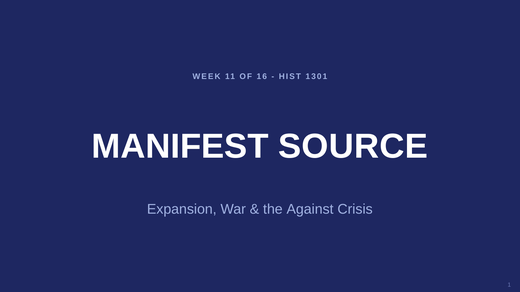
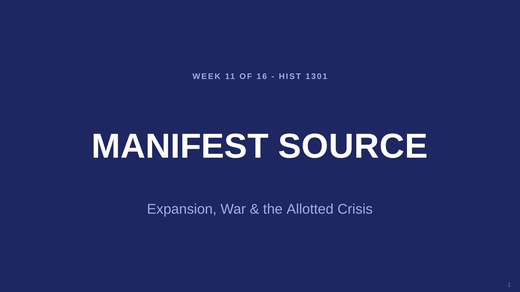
Against: Against -> Allotted
